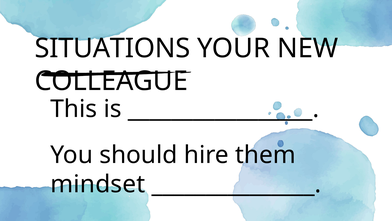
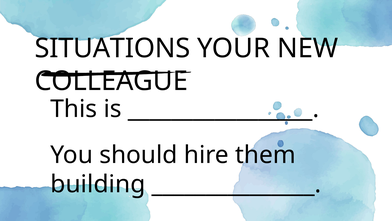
mindset: mindset -> building
